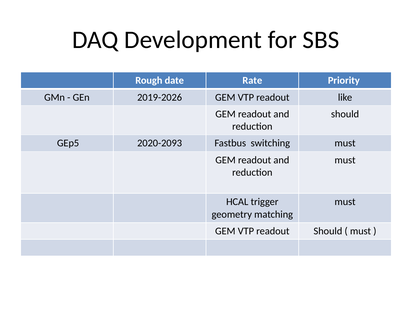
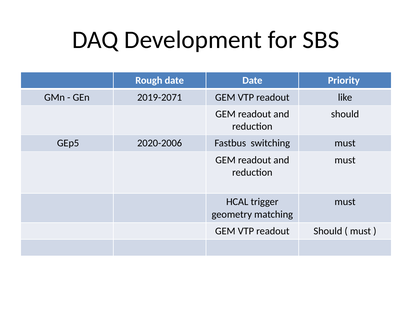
date Rate: Rate -> Date
2019-2026: 2019-2026 -> 2019-2071
2020-2093: 2020-2093 -> 2020-2006
